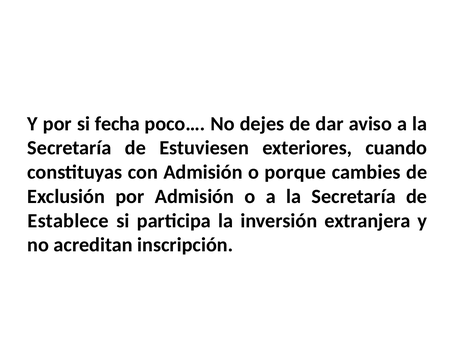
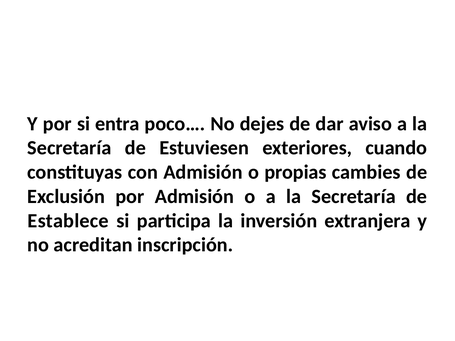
fecha: fecha -> entra
porque: porque -> propias
